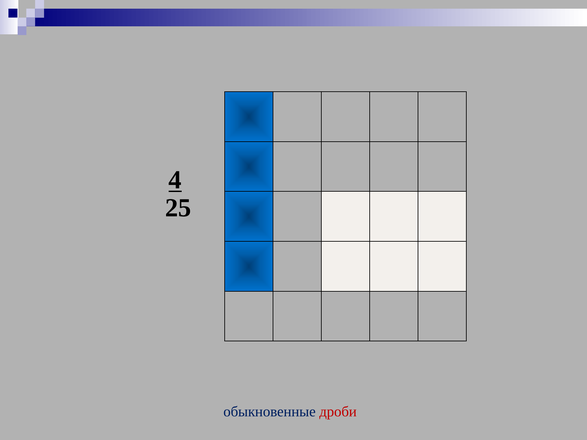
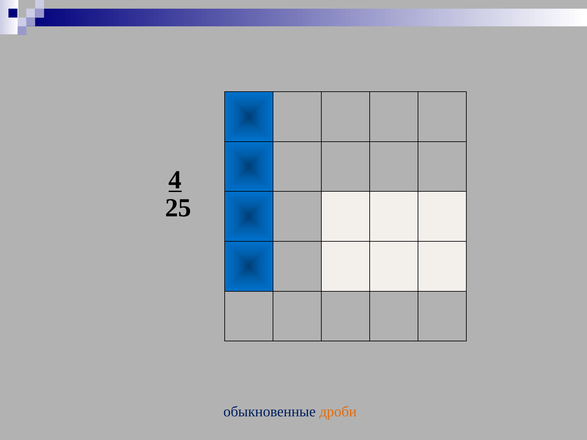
дроби colour: red -> orange
